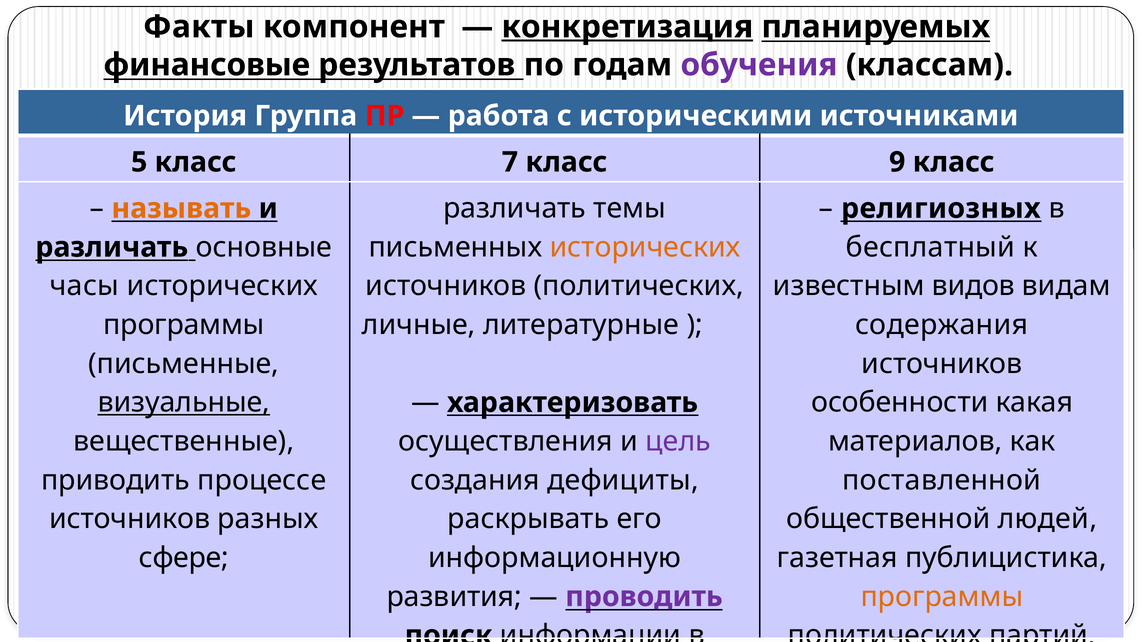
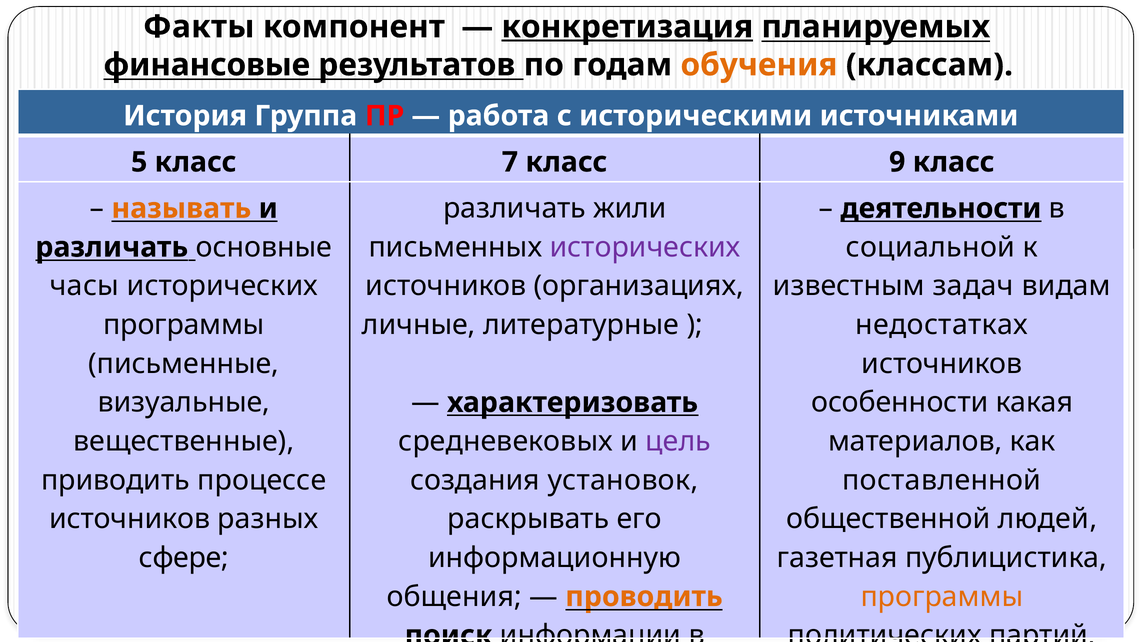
обучения colour: purple -> orange
темы: темы -> жили
религиозных: религиозных -> деятельности
исторических at (645, 247) colour: orange -> purple
бесплатный: бесплатный -> социальной
источников политических: политических -> организациях
видов: видов -> задач
содержания: содержания -> недостатках
визуальные underline: present -> none
осуществления: осуществления -> средневековых
дефициты: дефициты -> установок
развития: развития -> общения
проводить colour: purple -> orange
